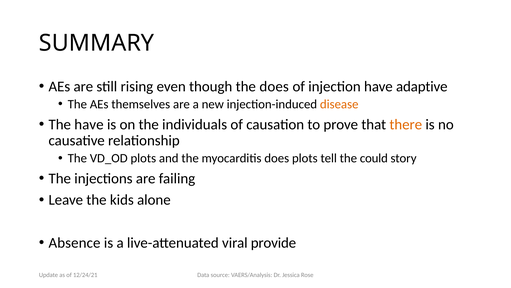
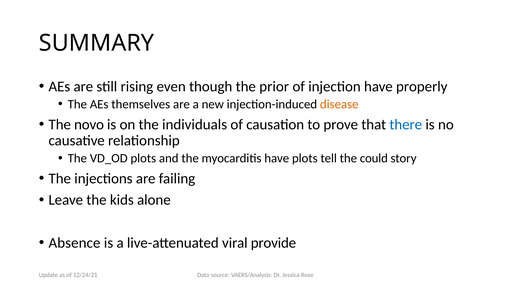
the does: does -> prior
adaptive: adaptive -> properly
The have: have -> novo
there colour: orange -> blue
myocarditis does: does -> have
